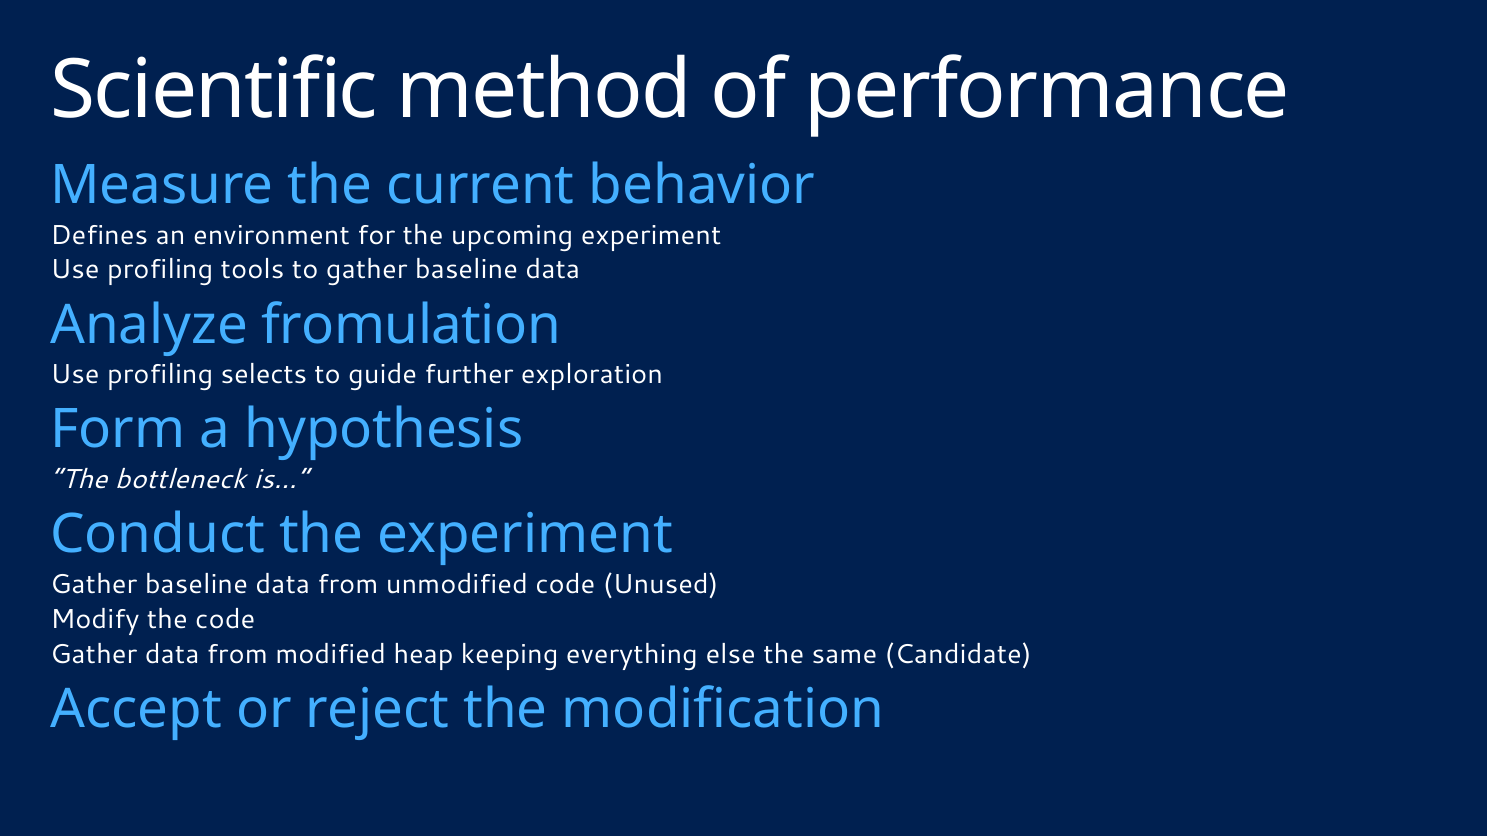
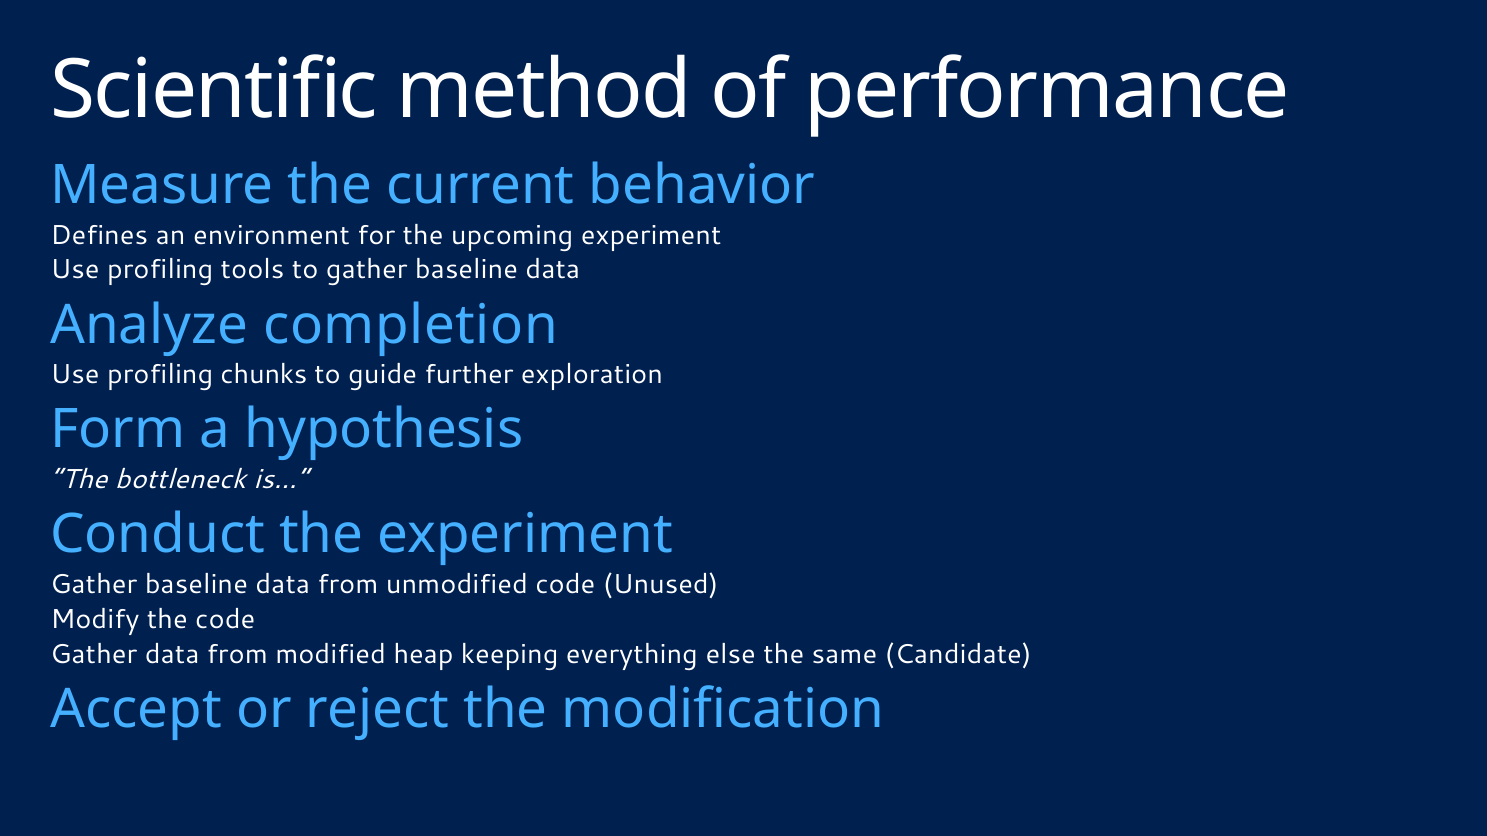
fromulation: fromulation -> completion
selects: selects -> chunks
